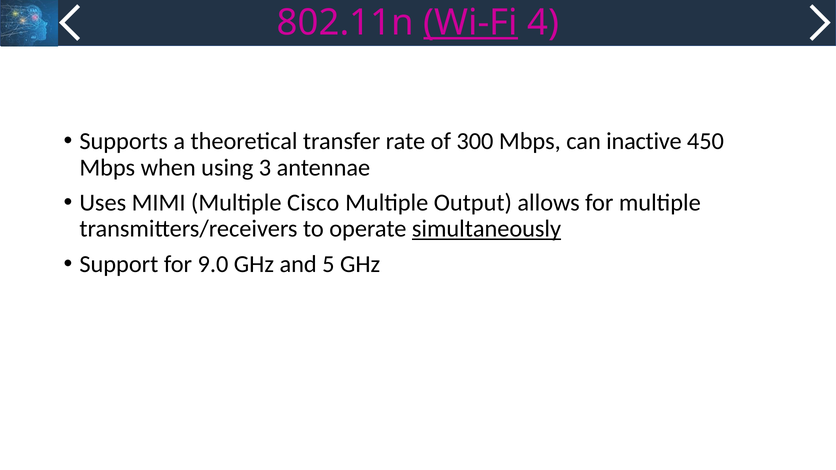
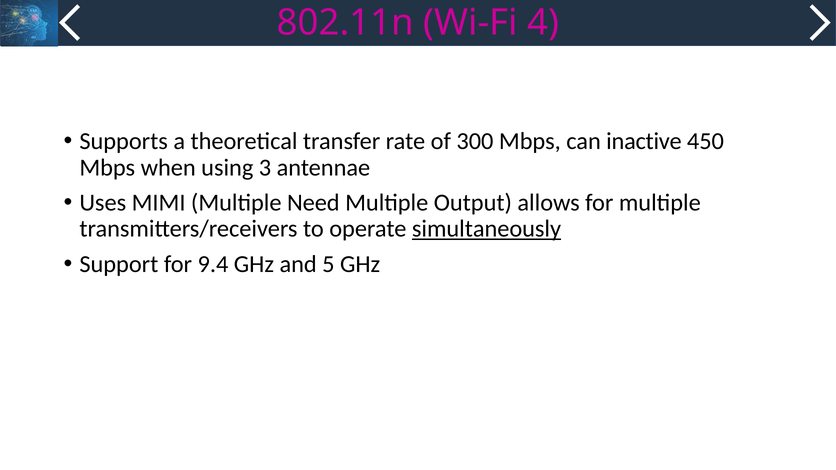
Wi-Fi underline: present -> none
Cisco: Cisco -> Need
9.0: 9.0 -> 9.4
